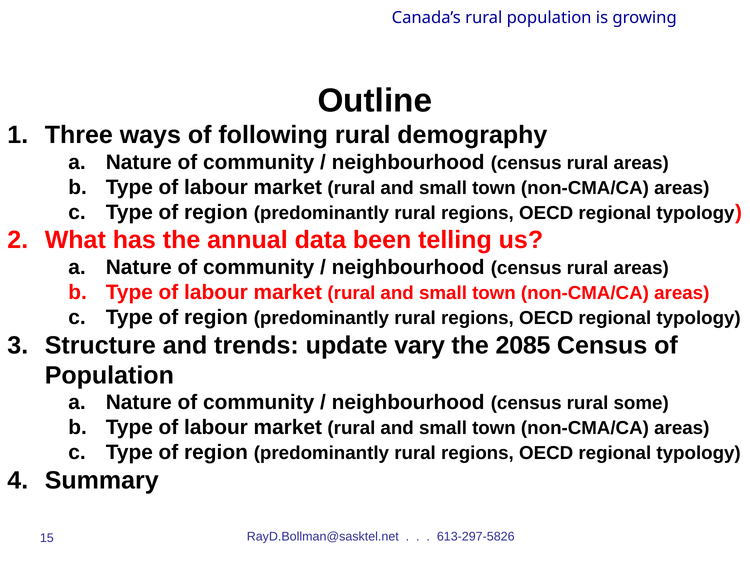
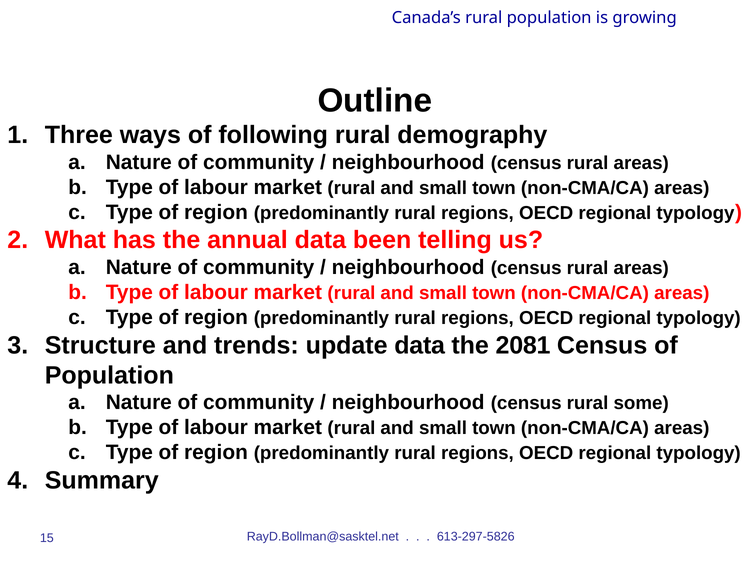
update vary: vary -> data
2085: 2085 -> 2081
